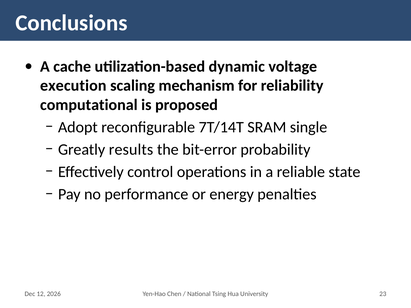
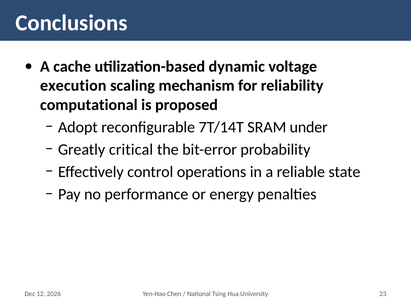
single: single -> under
results: results -> critical
